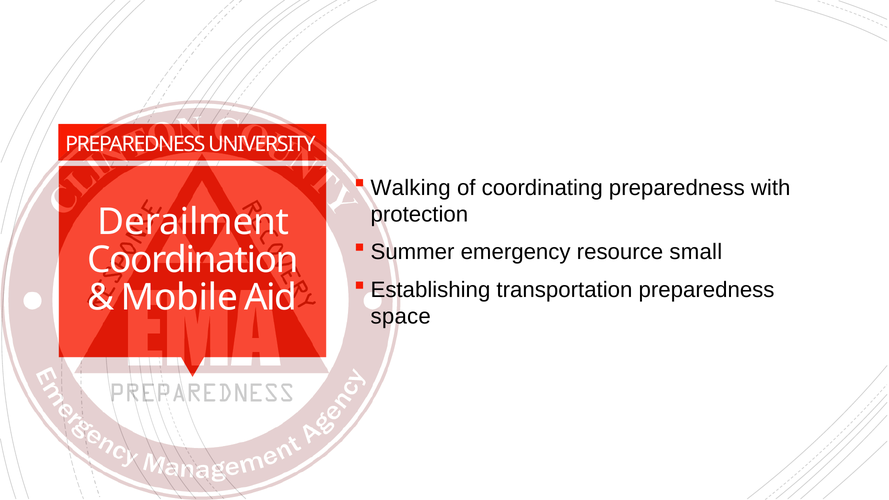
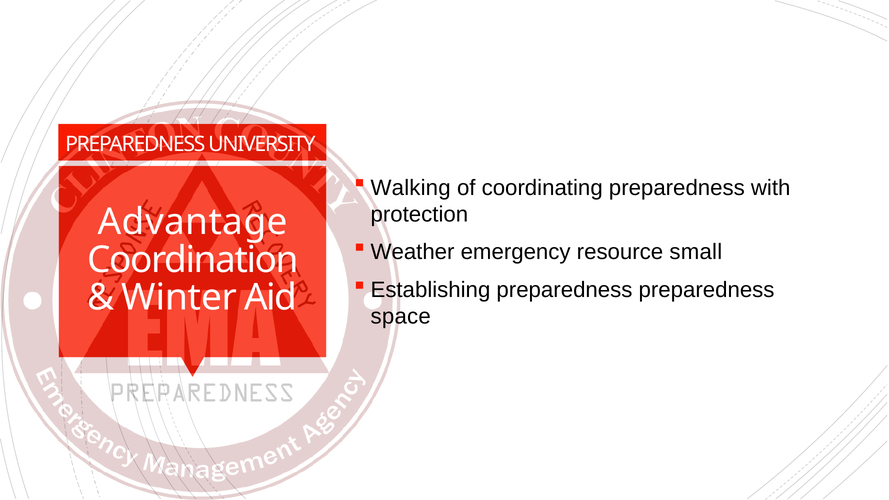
Derailment: Derailment -> Advantage
Summer: Summer -> Weather
Establishing transportation: transportation -> preparedness
Mobile: Mobile -> Winter
